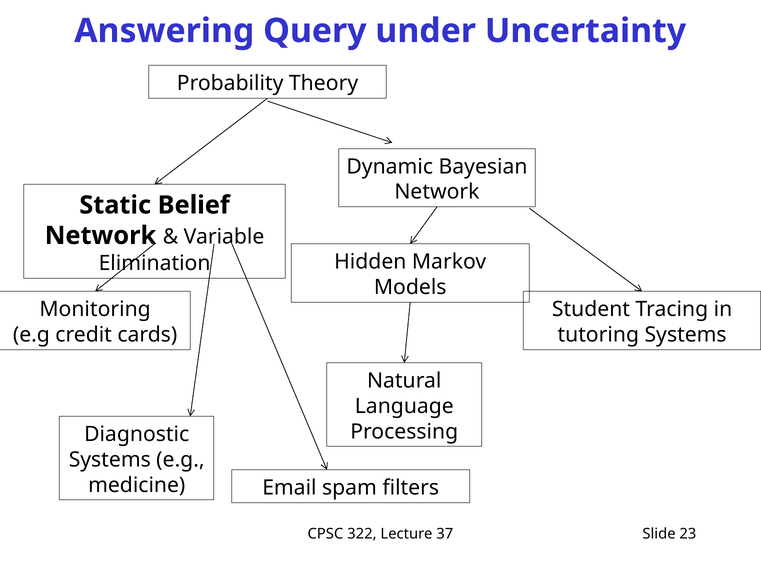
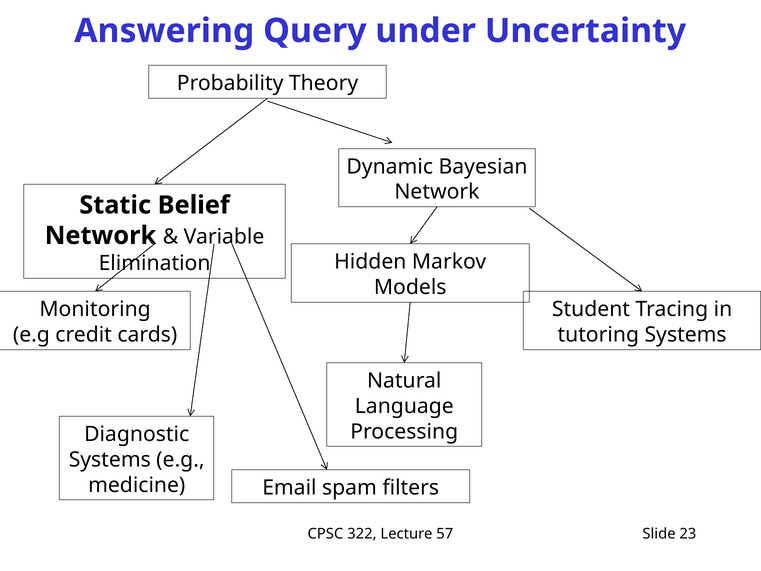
37: 37 -> 57
